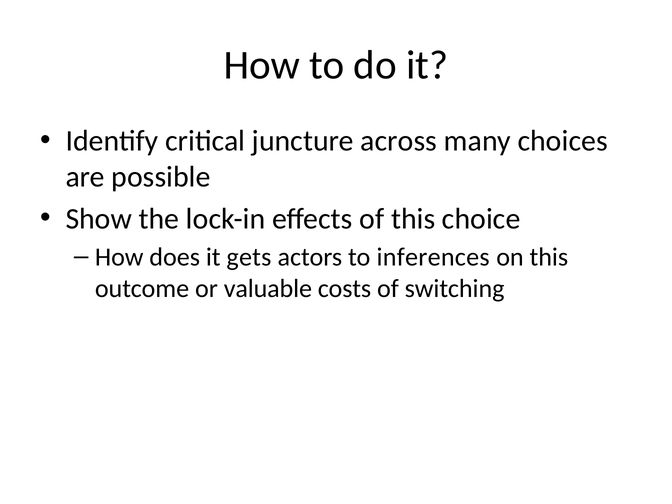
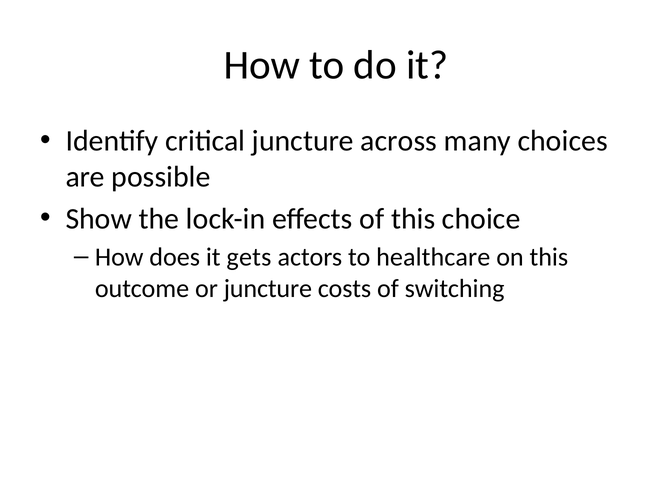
inferences: inferences -> healthcare
or valuable: valuable -> juncture
